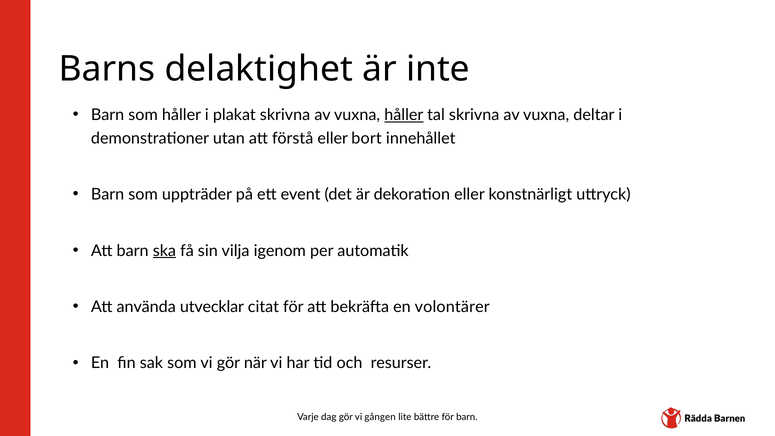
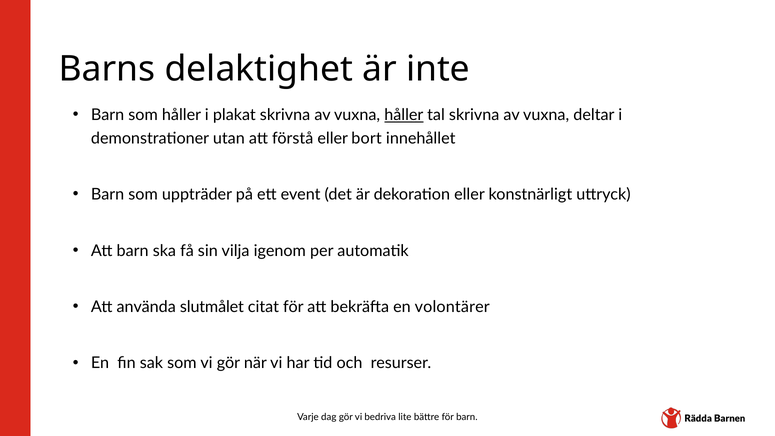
ska underline: present -> none
utvecklar: utvecklar -> slutmålet
gången: gången -> bedriva
